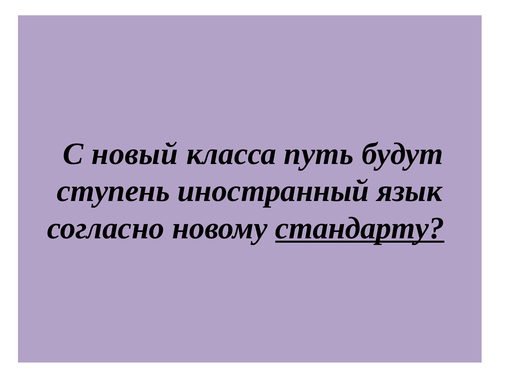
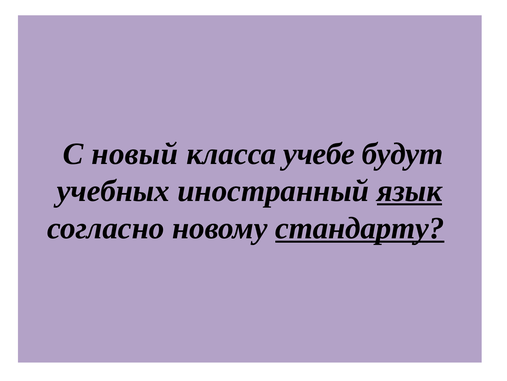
путь: путь -> учебе
ступень: ступень -> учебных
язык underline: none -> present
